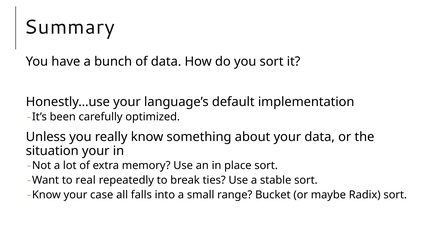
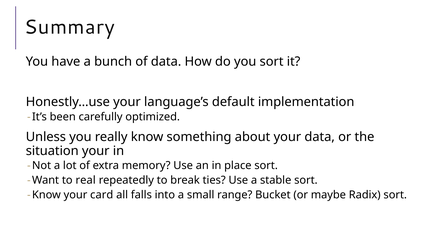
case: case -> card
